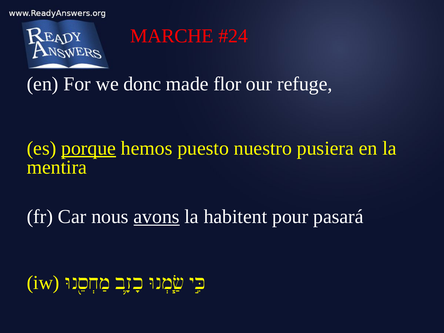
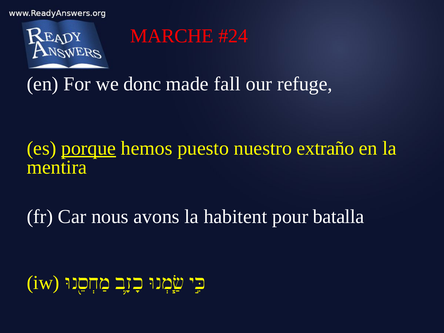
flor: flor -> fall
pusiera: pusiera -> extraño
avons underline: present -> none
pasará: pasará -> batalla
